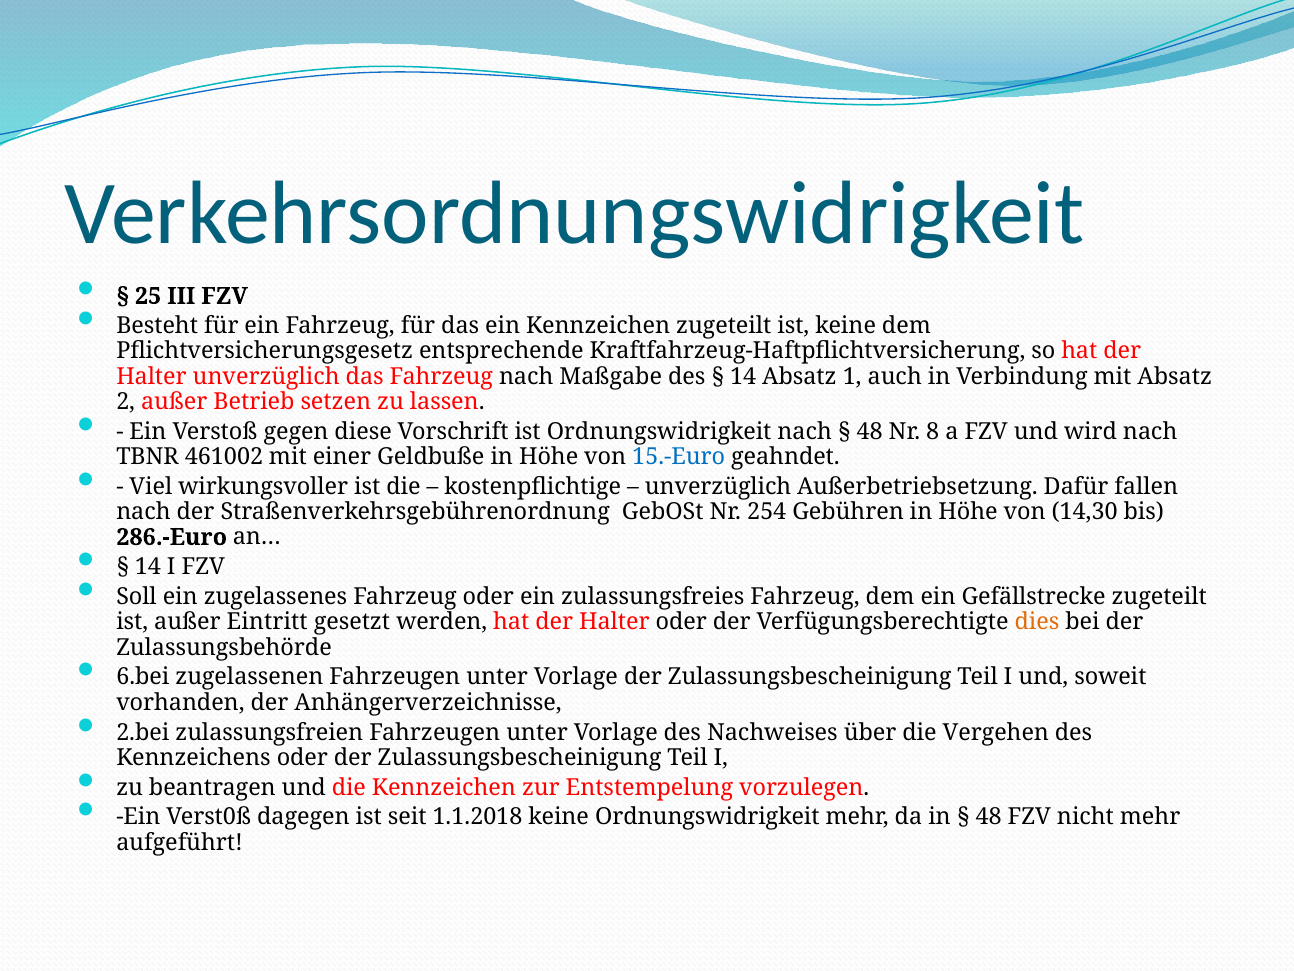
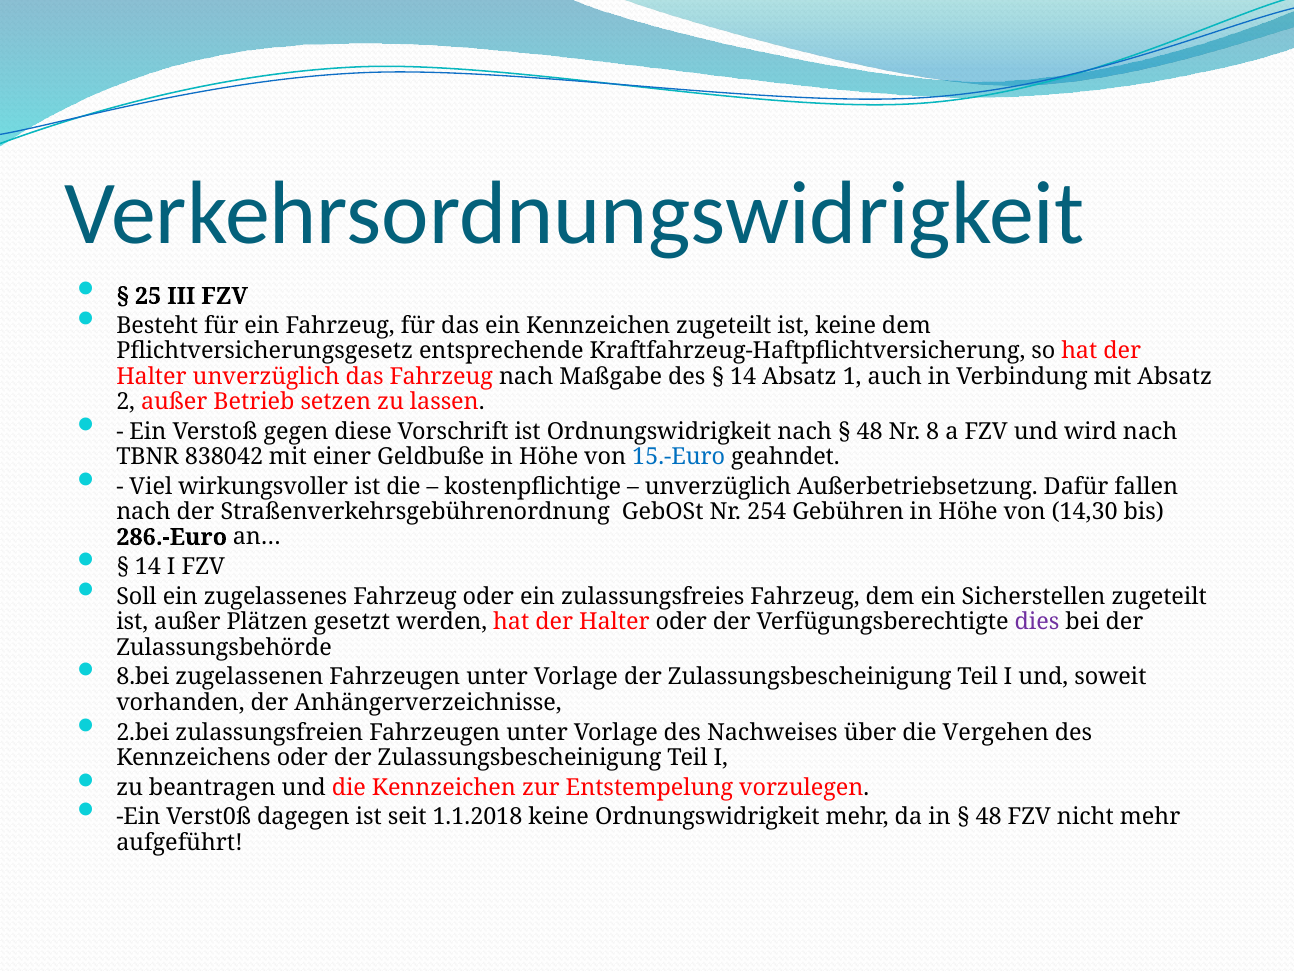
461002: 461002 -> 838042
Gefällstrecke: Gefällstrecke -> Sicherstellen
Eintritt: Eintritt -> Plätzen
dies colour: orange -> purple
6.bei: 6.bei -> 8.bei
